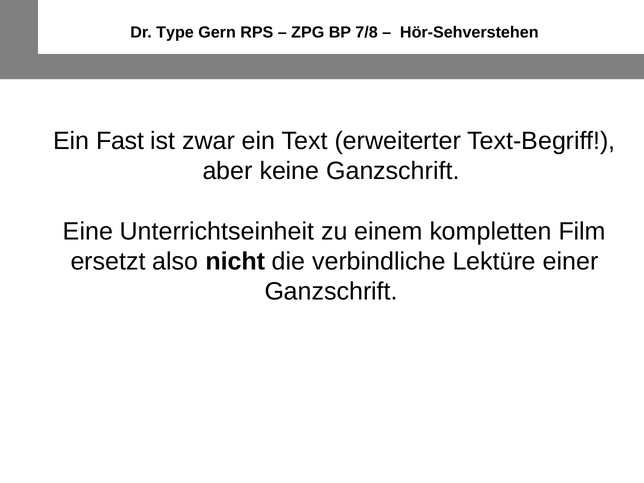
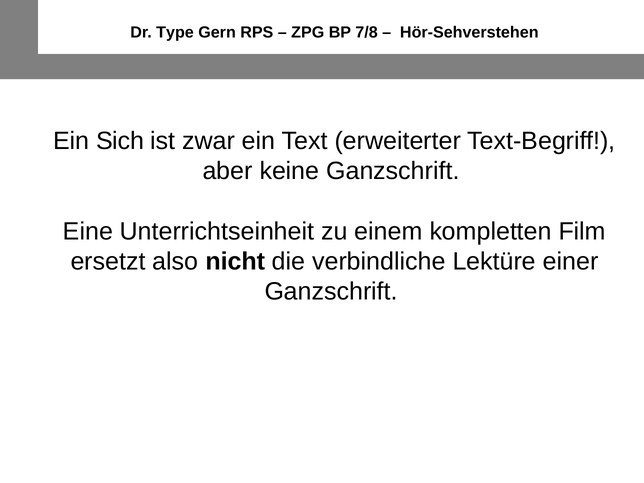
Fast: Fast -> Sich
